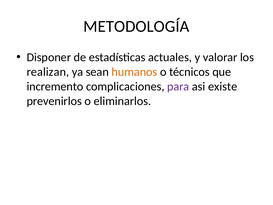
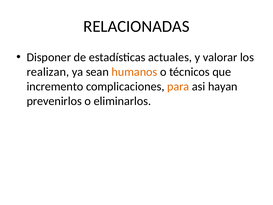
METODOLOGÍA: METODOLOGÍA -> RELACIONADAS
para colour: purple -> orange
existe: existe -> hayan
